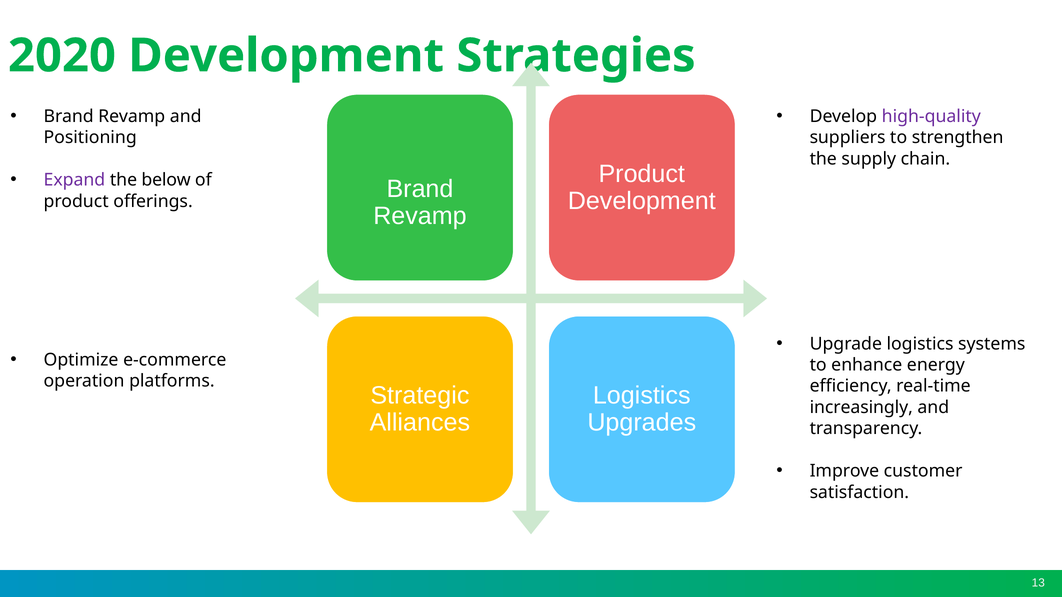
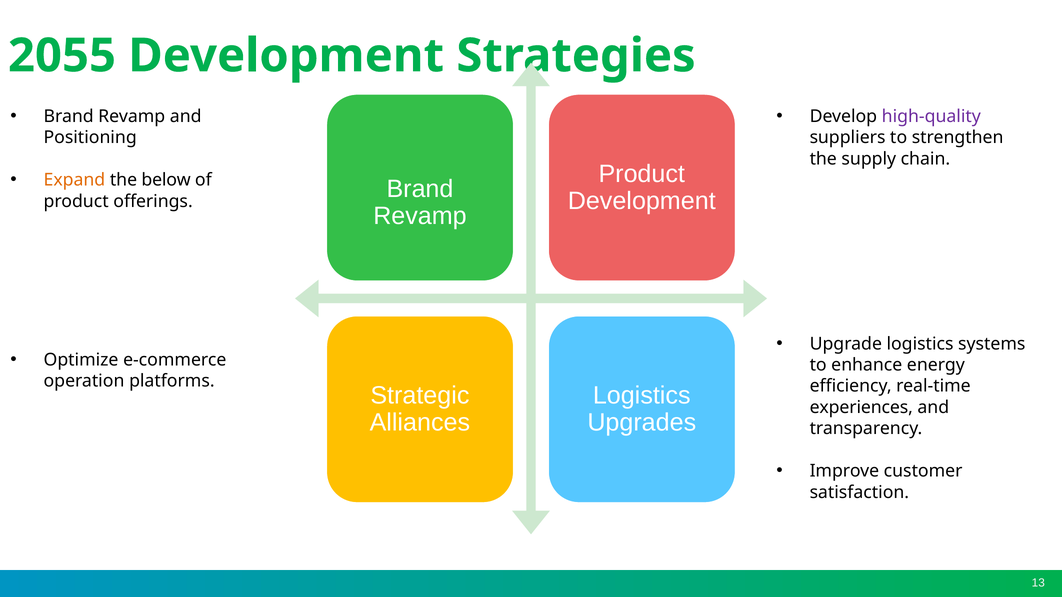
2020: 2020 -> 2055
Expand colour: purple -> orange
increasingly: increasingly -> experiences
